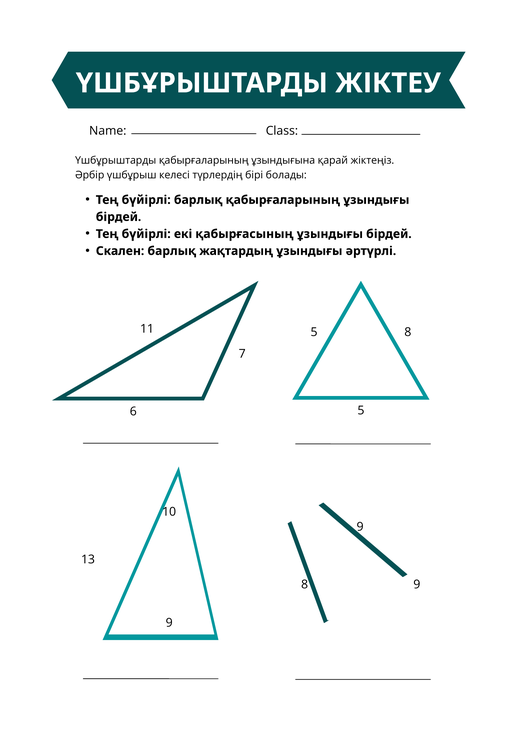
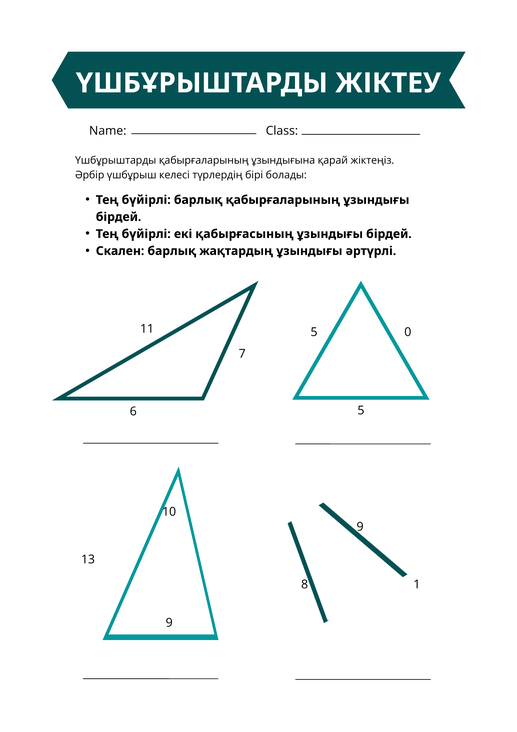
5 8: 8 -> 0
8 9: 9 -> 1
